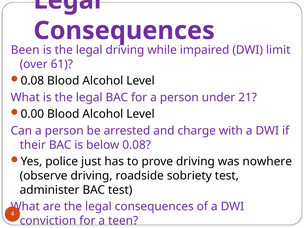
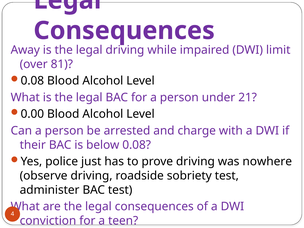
Been: Been -> Away
61: 61 -> 81
